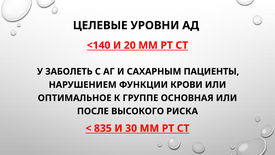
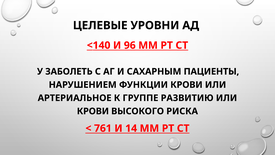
20: 20 -> 96
ОПТИМАЛЬНОЕ: ОПТИМАЛЬНОЕ -> АРТЕРИАЛЬНОЕ
ОСНОВНАЯ: ОСНОВНАЯ -> РАЗВИТИЮ
ПОСЛЕ at (93, 111): ПОСЛЕ -> КРОВИ
835: 835 -> 761
30: 30 -> 14
